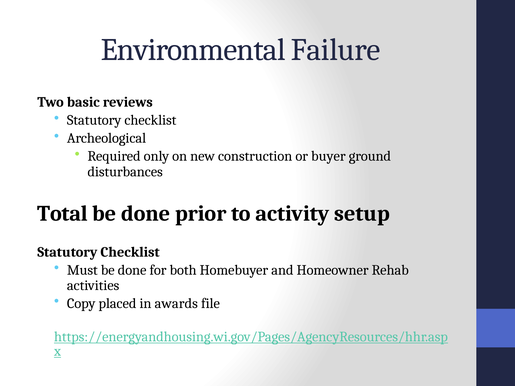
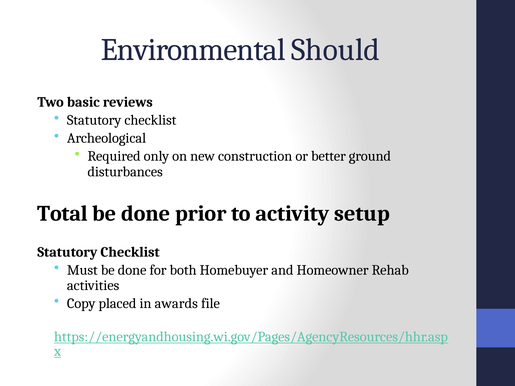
Failure: Failure -> Should
buyer: buyer -> better
